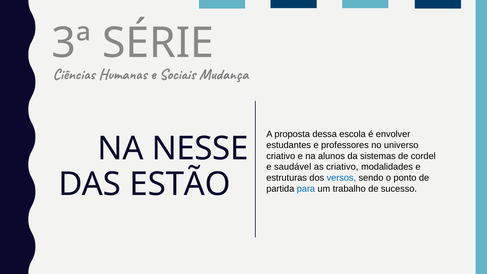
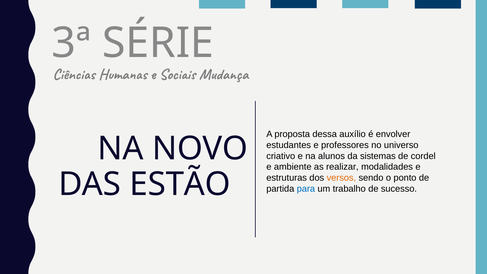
escola: escola -> auxílio
NESSE: NESSE -> NOVO
saudável: saudável -> ambiente
as criativo: criativo -> realizar
versos colour: blue -> orange
